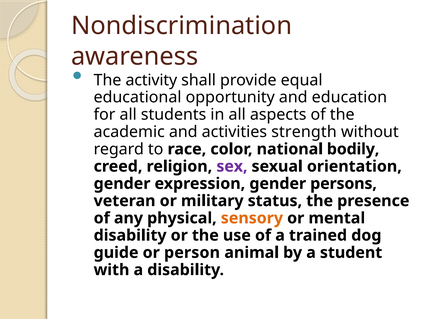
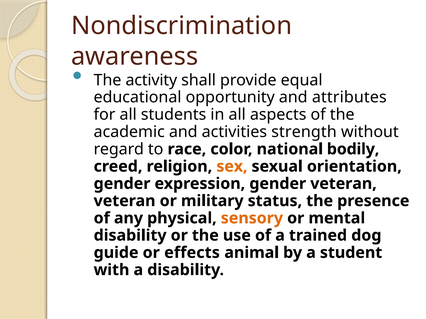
education: education -> attributes
sex colour: purple -> orange
gender persons: persons -> veteran
person: person -> effects
